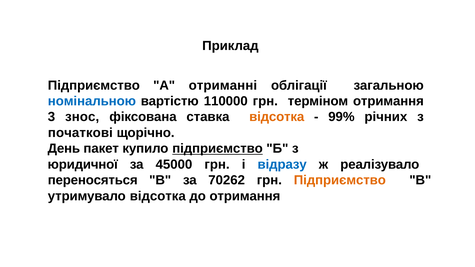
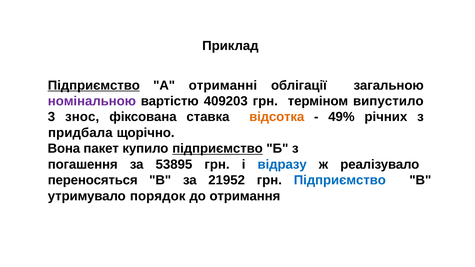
Підприємство at (94, 85) underline: none -> present
номінальною colour: blue -> purple
110000: 110000 -> 409203
терміном отримання: отримання -> випустило
99%: 99% -> 49%
початкові: початкові -> придбала
День: День -> Вона
юридичної: юридичної -> погашення
45000: 45000 -> 53895
70262: 70262 -> 21952
Підприємство at (340, 180) colour: orange -> blue
утримувало відсотка: відсотка -> порядок
